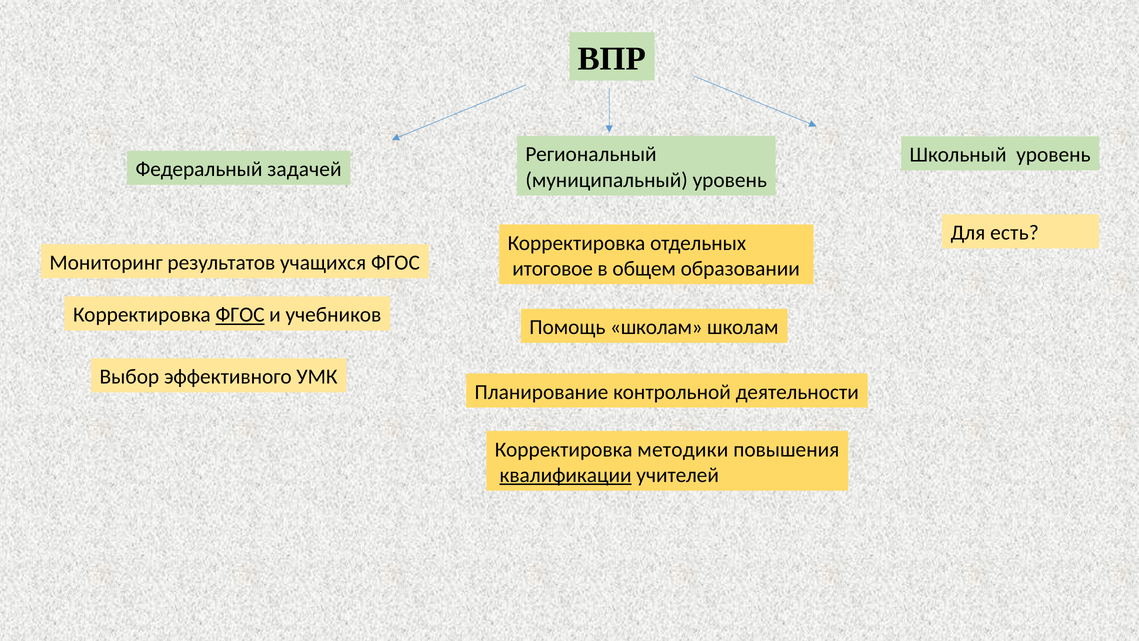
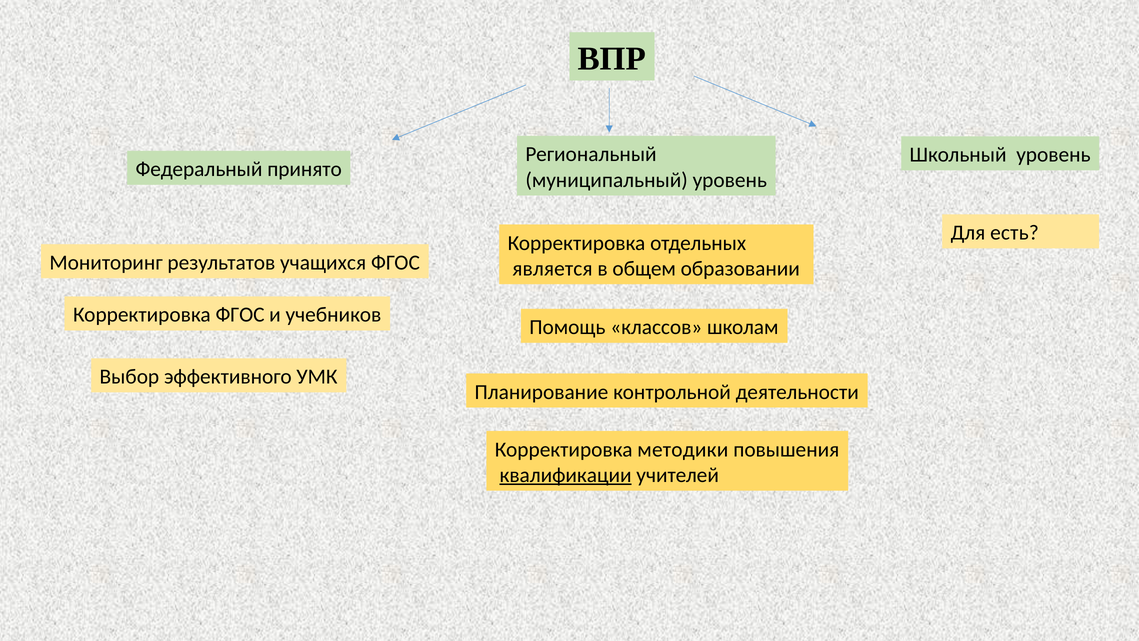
задачей: задачей -> принято
итоговое: итоговое -> является
ФГОС at (240, 315) underline: present -> none
Помощь школам: школам -> классов
